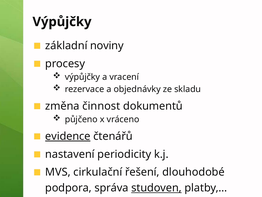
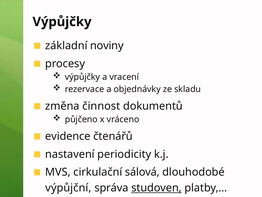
evidence underline: present -> none
řešení: řešení -> sálová
podpora: podpora -> výpůjční
